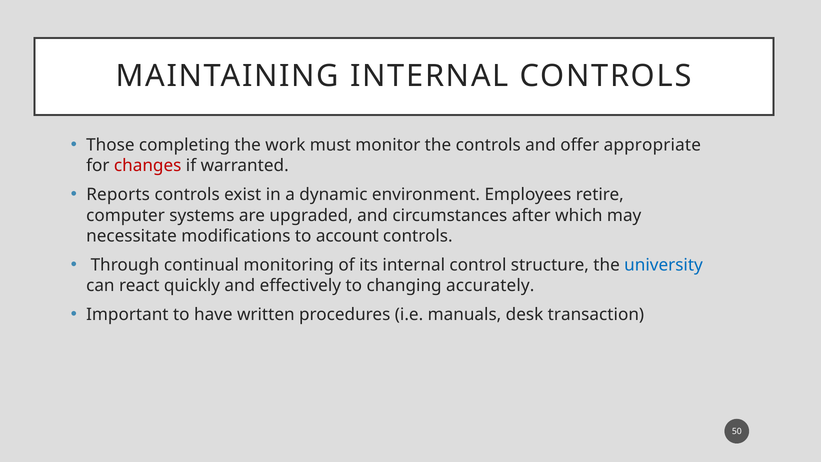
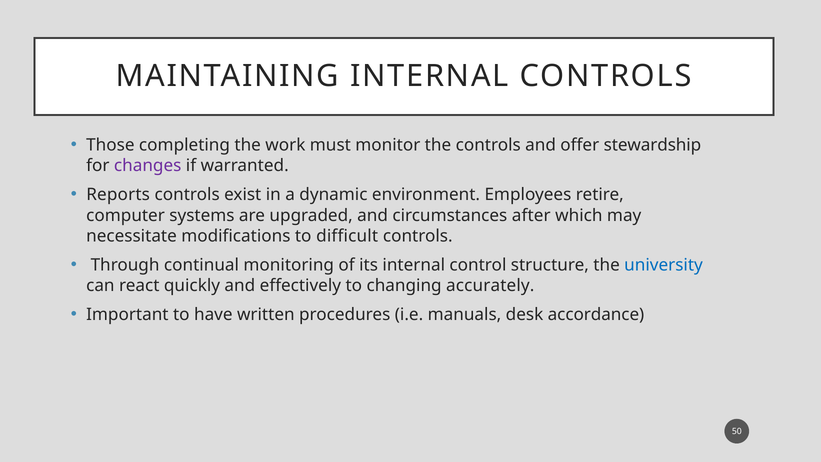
appropriate: appropriate -> stewardship
changes colour: red -> purple
account: account -> difficult
transaction: transaction -> accordance
